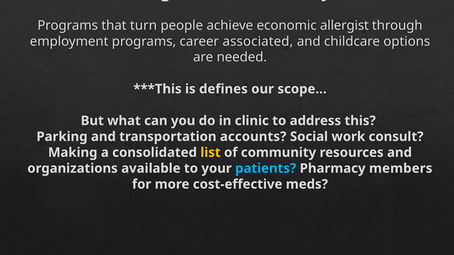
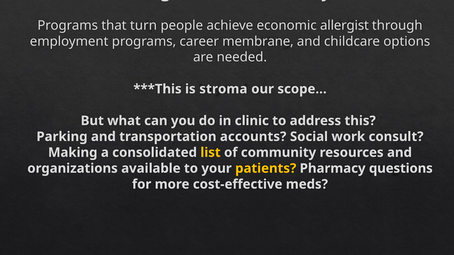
associated: associated -> membrane
defines: defines -> stroma
patients colour: light blue -> yellow
members: members -> questions
